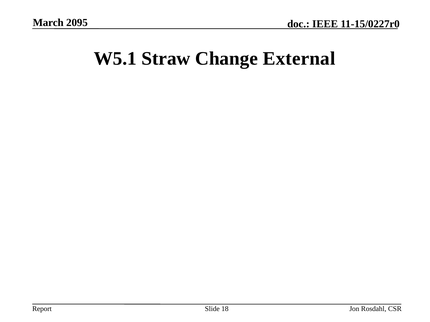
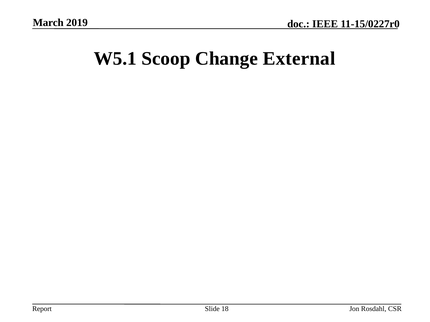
2095: 2095 -> 2019
Straw: Straw -> Scoop
